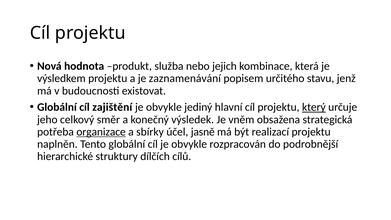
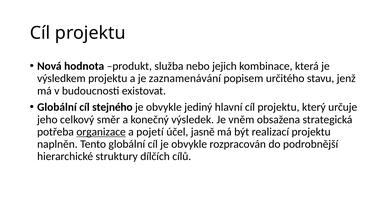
zajištění: zajištění -> stejného
který underline: present -> none
sbírky: sbírky -> pojetí
